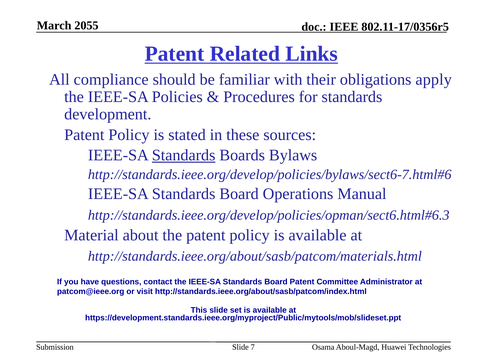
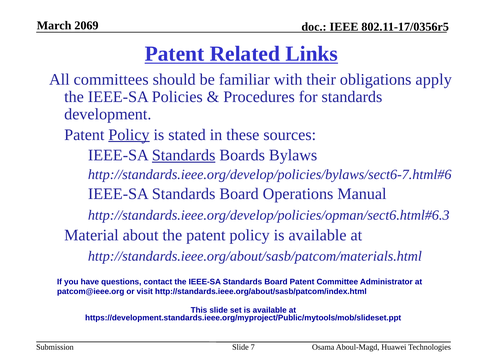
2055: 2055 -> 2069
compliance: compliance -> committees
Policy at (129, 135) underline: none -> present
